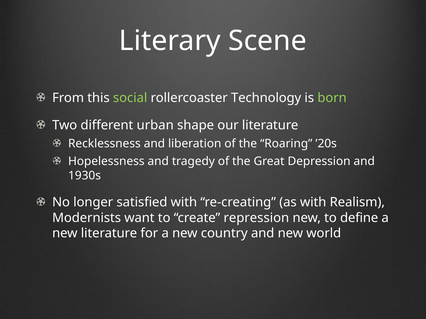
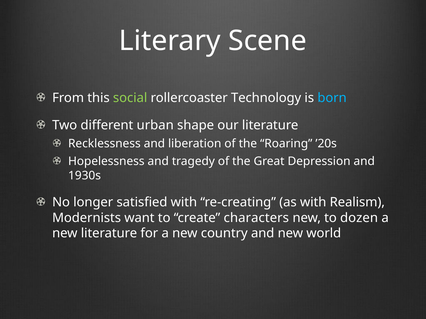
born colour: light green -> light blue
repression: repression -> characters
define: define -> dozen
